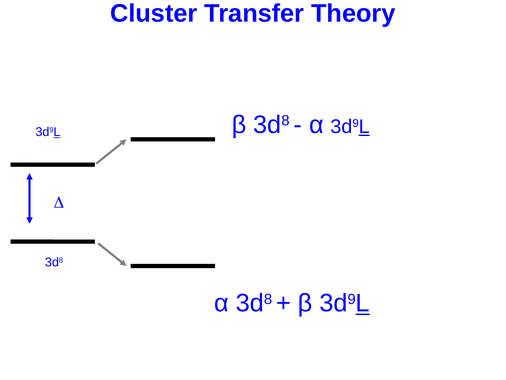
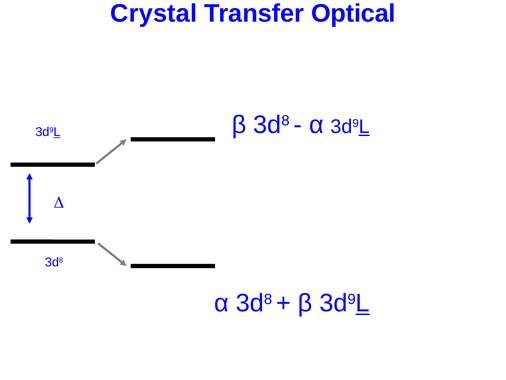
Cluster: Cluster -> Crystal
Theory: Theory -> Optical
